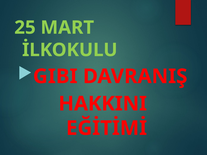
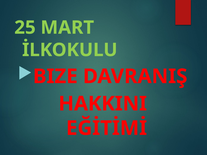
GIBI: GIBI -> BIZE
